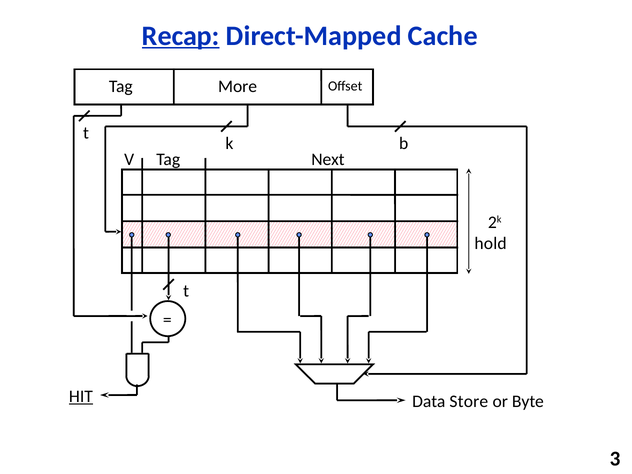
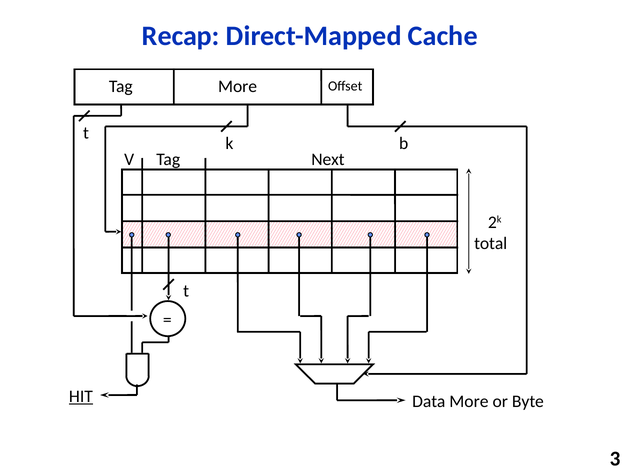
Recap underline: present -> none
hold: hold -> total
Data Store: Store -> More
